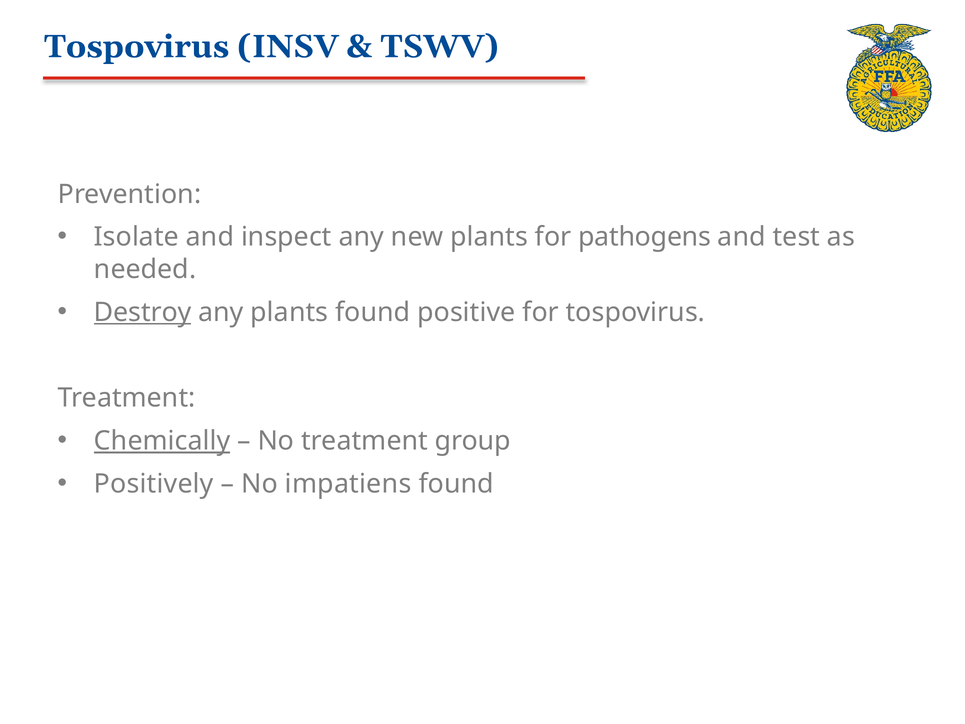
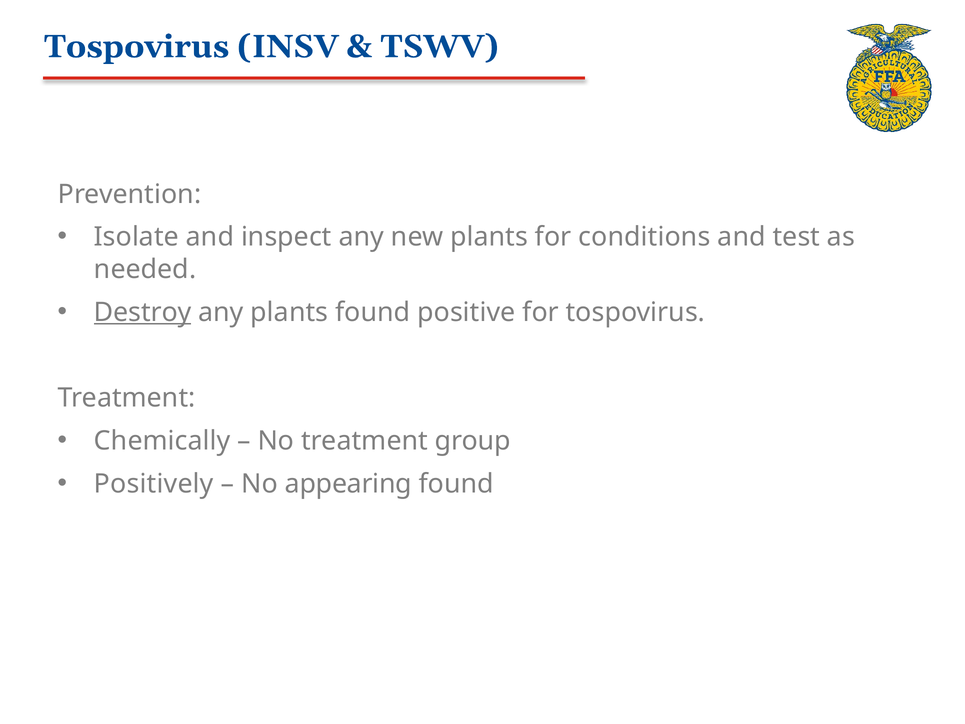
pathogens: pathogens -> conditions
Chemically underline: present -> none
impatiens: impatiens -> appearing
